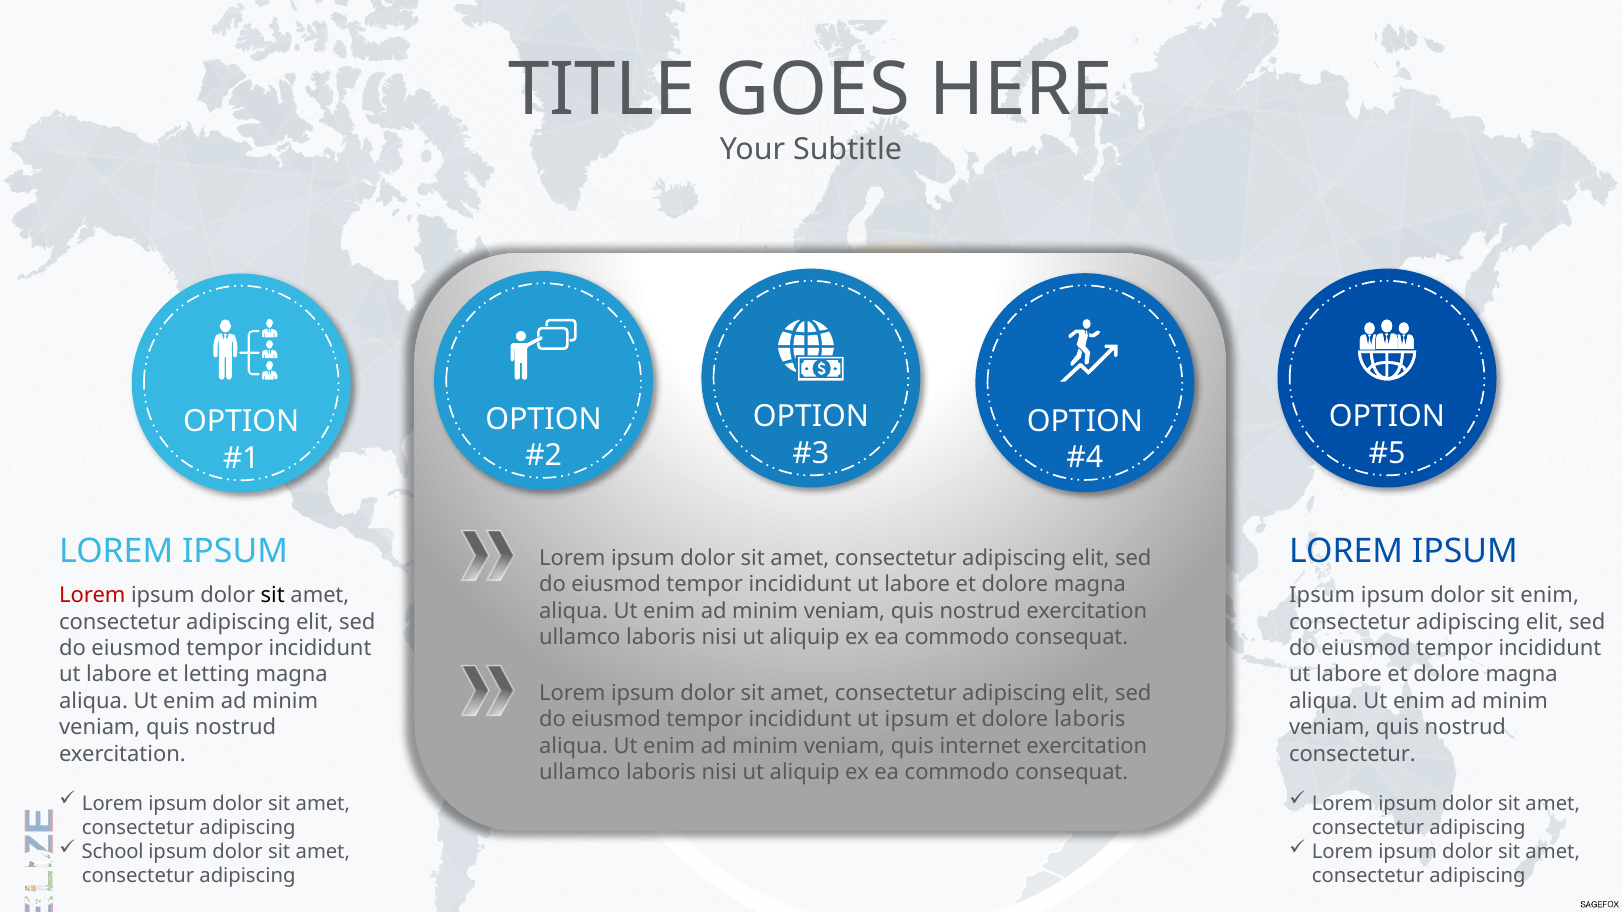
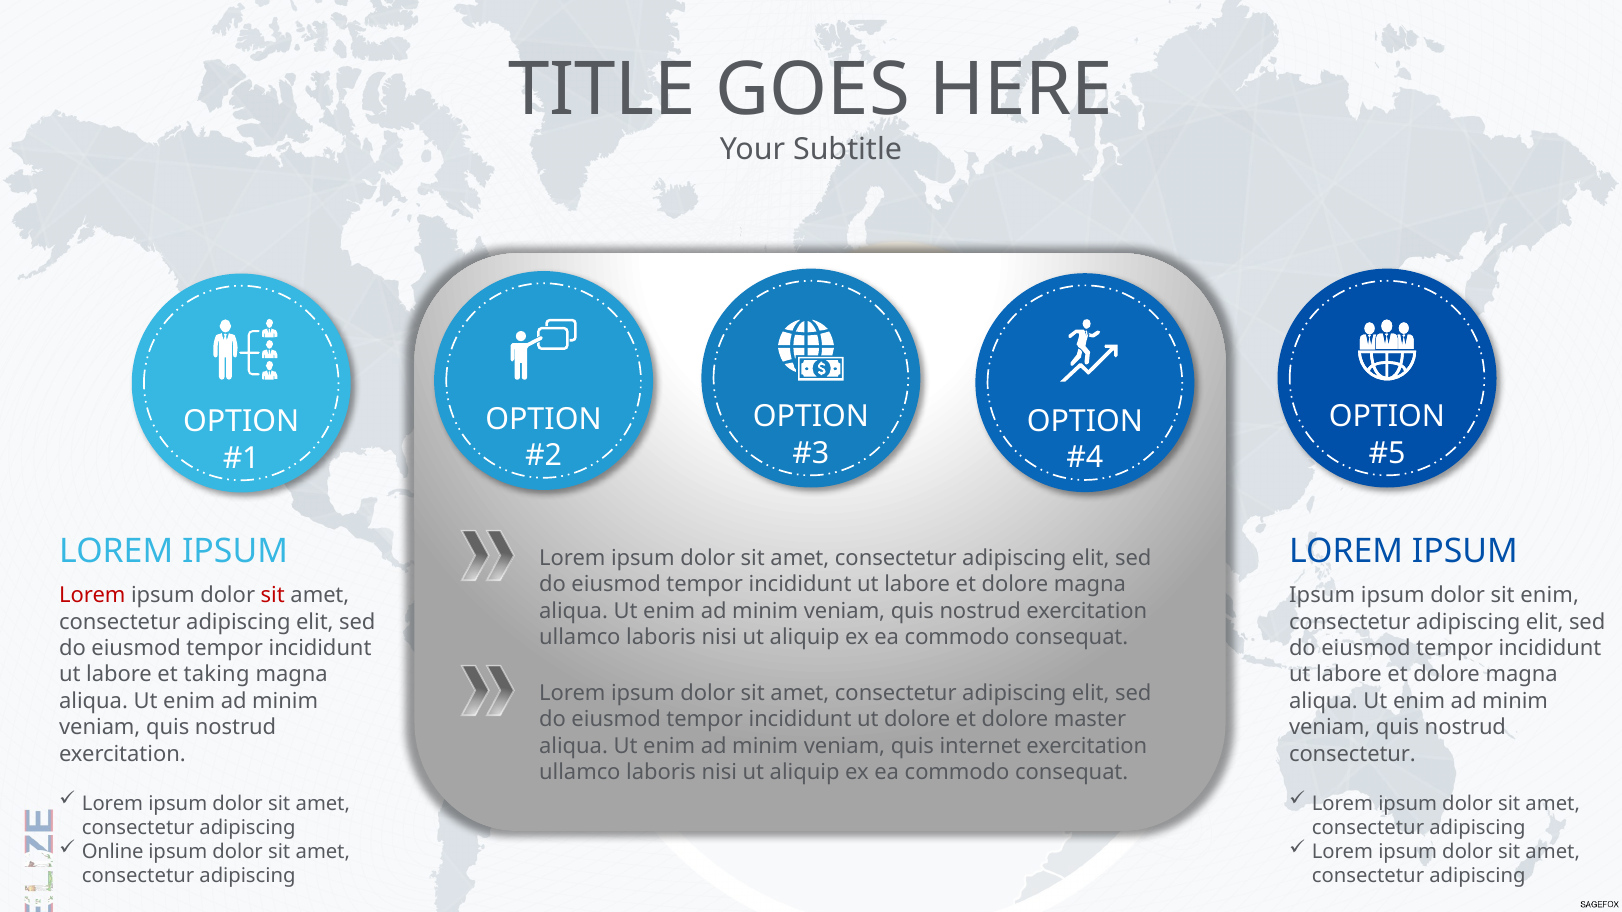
sit at (273, 596) colour: black -> red
letting: letting -> taking
ut ipsum: ipsum -> dolore
dolore laboris: laboris -> master
School: School -> Online
